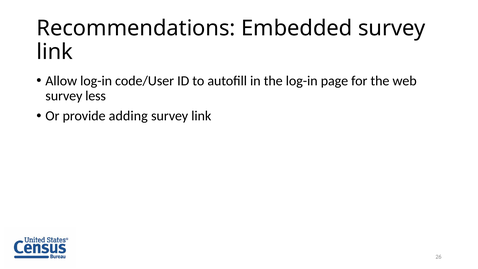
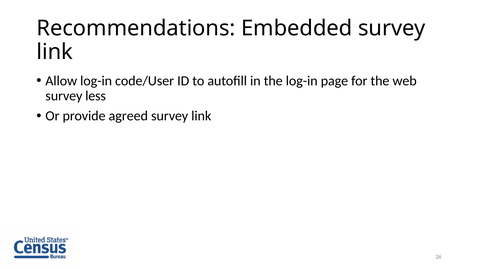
adding: adding -> agreed
